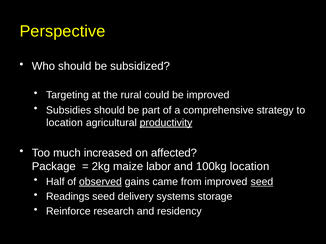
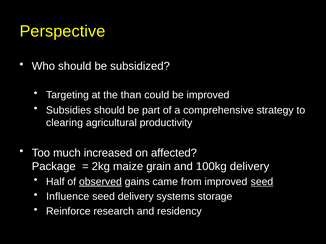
rural: rural -> than
location at (65, 123): location -> clearing
productivity underline: present -> none
labor: labor -> grain
100kg location: location -> delivery
Readings: Readings -> Influence
